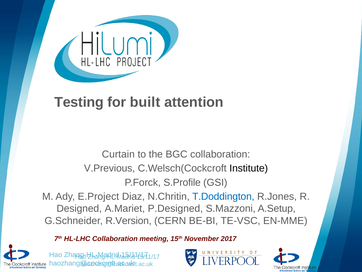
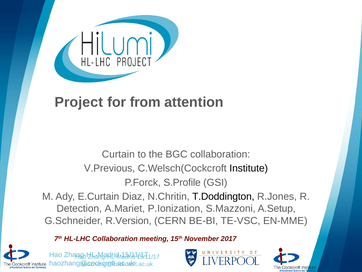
Testing: Testing -> Project
built: built -> from
E.Project: E.Project -> E.Curtain
T.Doddington colour: blue -> black
Designed: Designed -> Detection
P.Designed: P.Designed -> P.Ionization
